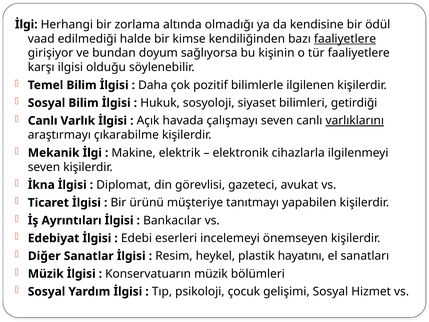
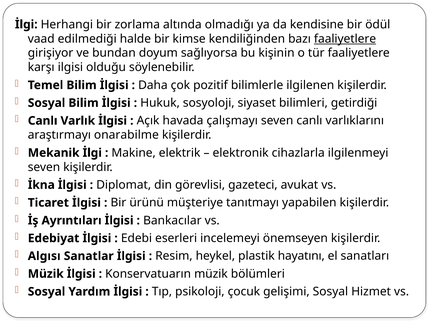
varlıklarını underline: present -> none
çıkarabilme: çıkarabilme -> onarabilme
Diğer: Diğer -> Algısı
